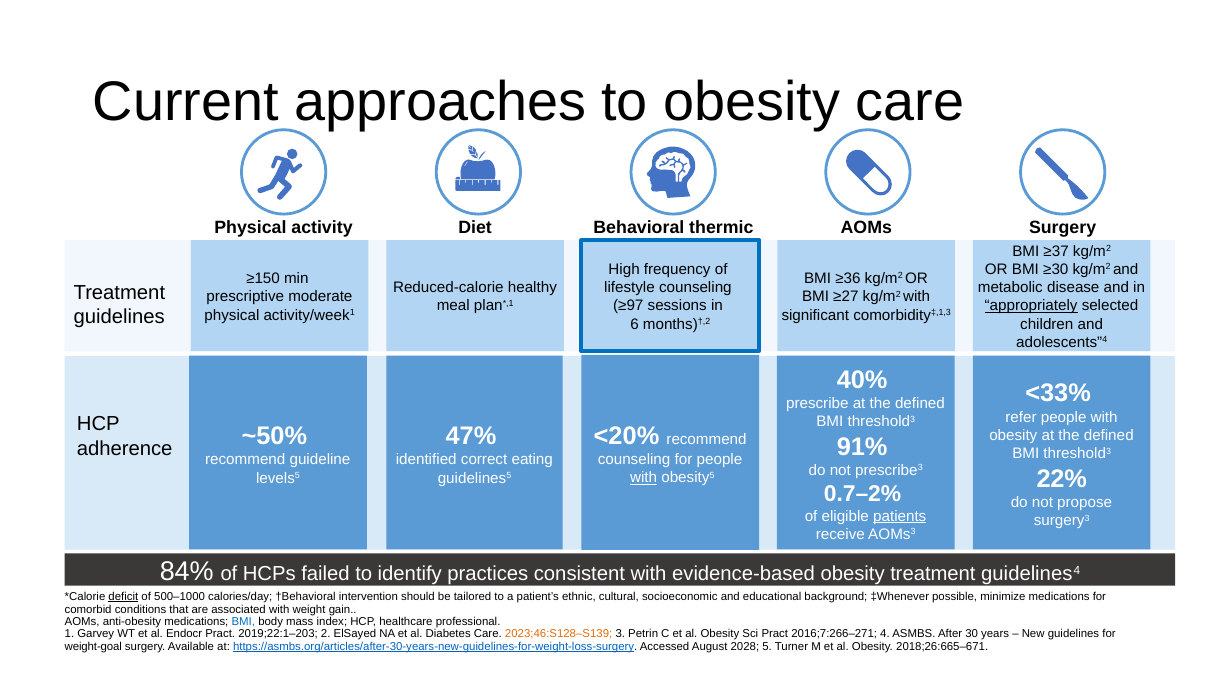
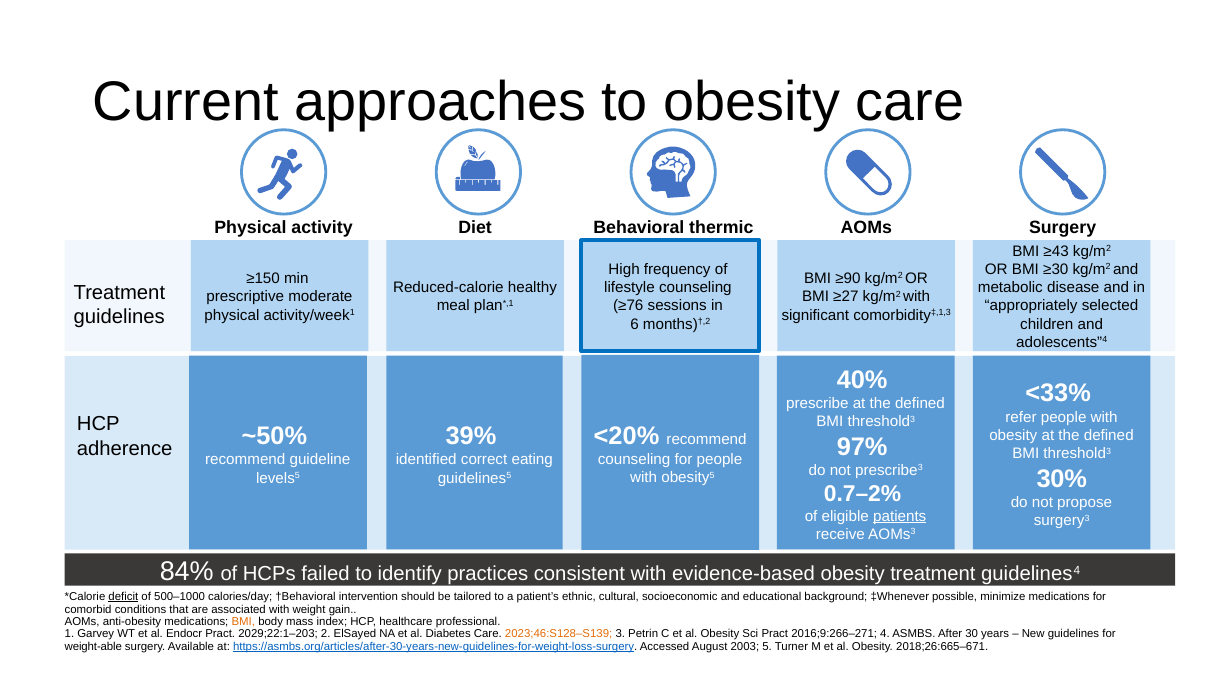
≥37: ≥37 -> ≥43
≥36: ≥36 -> ≥90
≥97: ≥97 -> ≥76
appropriately underline: present -> none
91%: 91% -> 97%
47%: 47% -> 39%
22%: 22% -> 30%
with at (644, 478) underline: present -> none
BMI at (243, 622) colour: blue -> orange
2019;22:1–203: 2019;22:1–203 -> 2029;22:1–203
2016;7:266–271: 2016;7:266–271 -> 2016;9:266–271
weight-goal: weight-goal -> weight-able
2028: 2028 -> 2003
